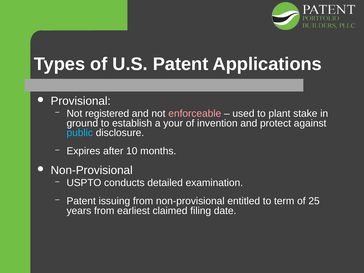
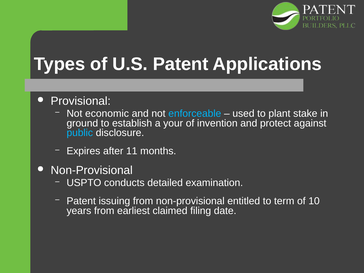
registered: registered -> economic
enforceable colour: pink -> light blue
10: 10 -> 11
25: 25 -> 10
